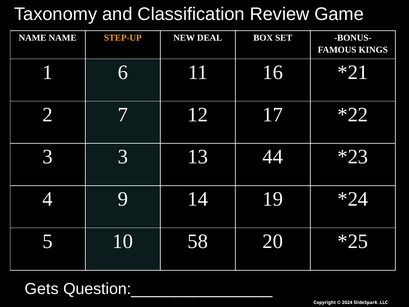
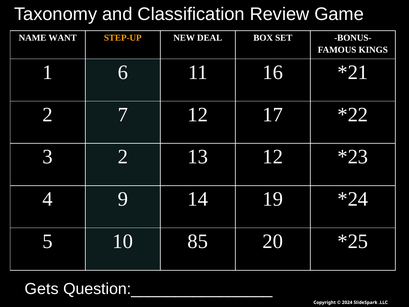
NAME NAME: NAME -> WANT
3 3: 3 -> 2
13 44: 44 -> 12
58: 58 -> 85
